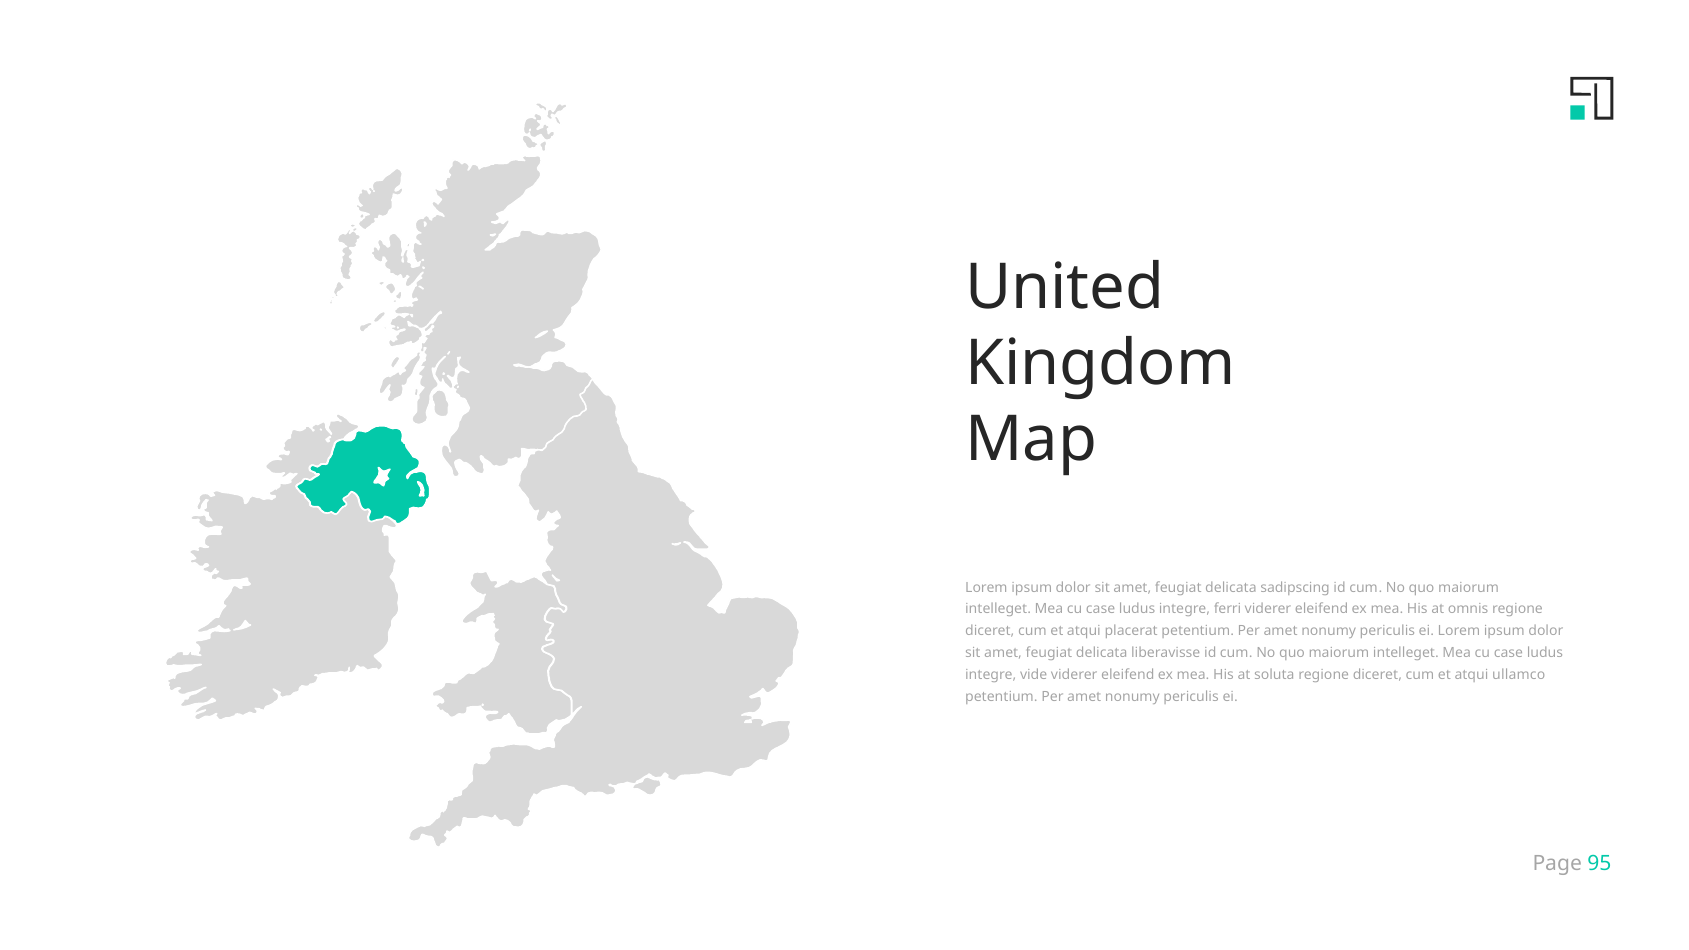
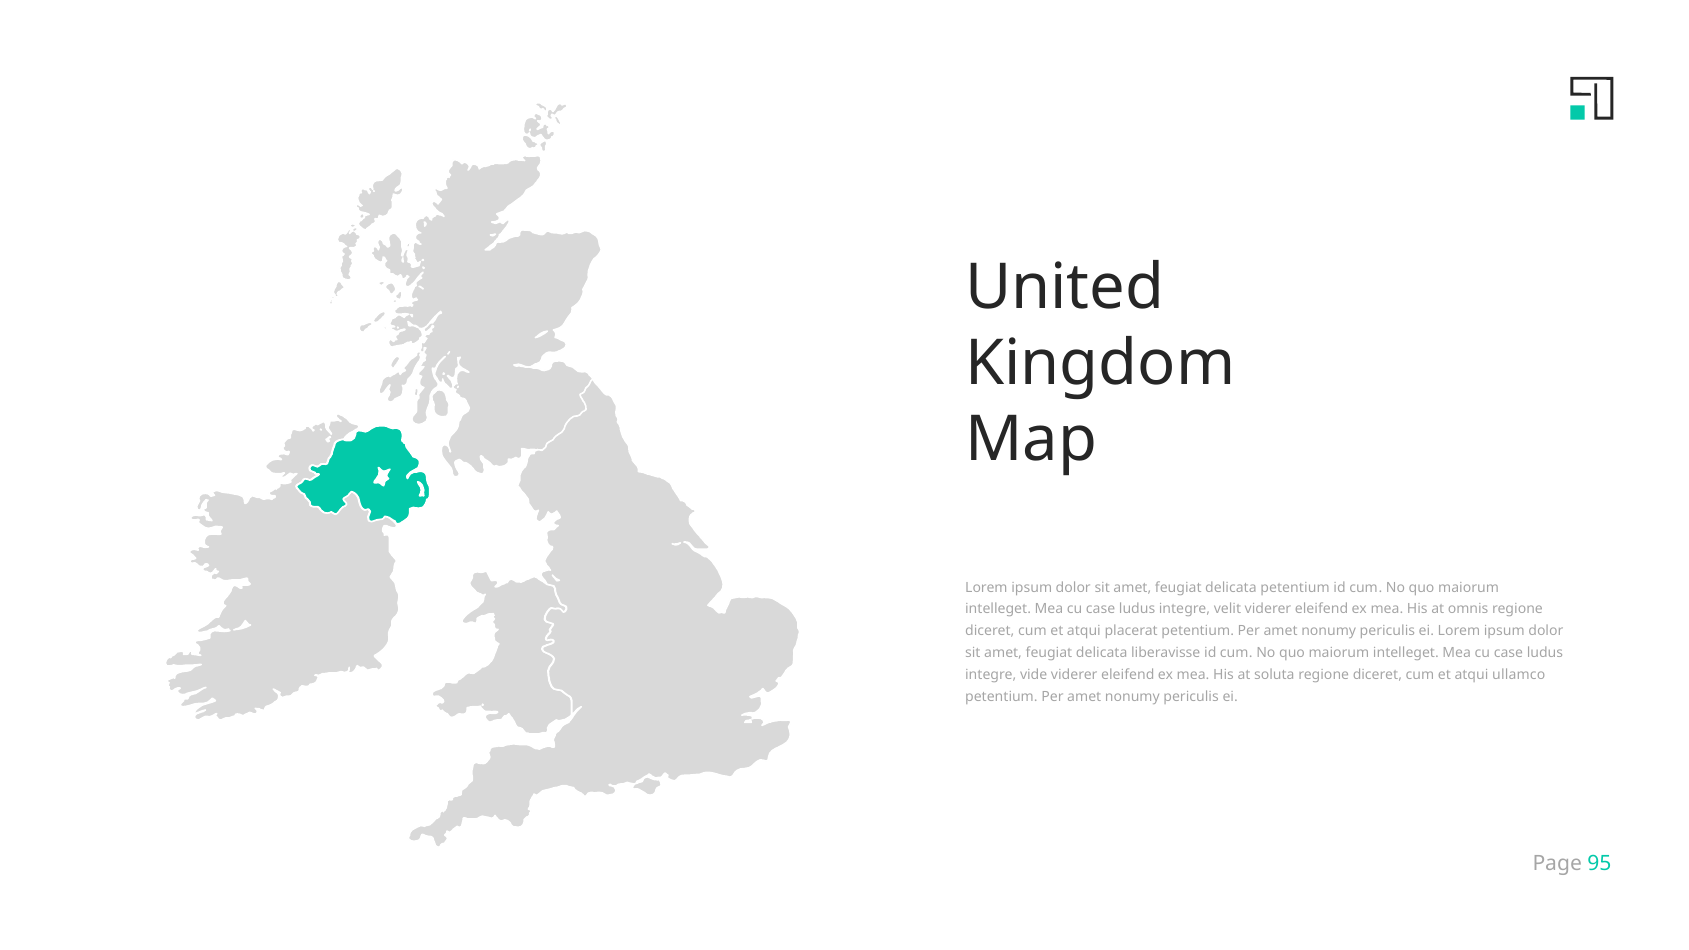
delicata sadipscing: sadipscing -> petentium
ferri: ferri -> velit
